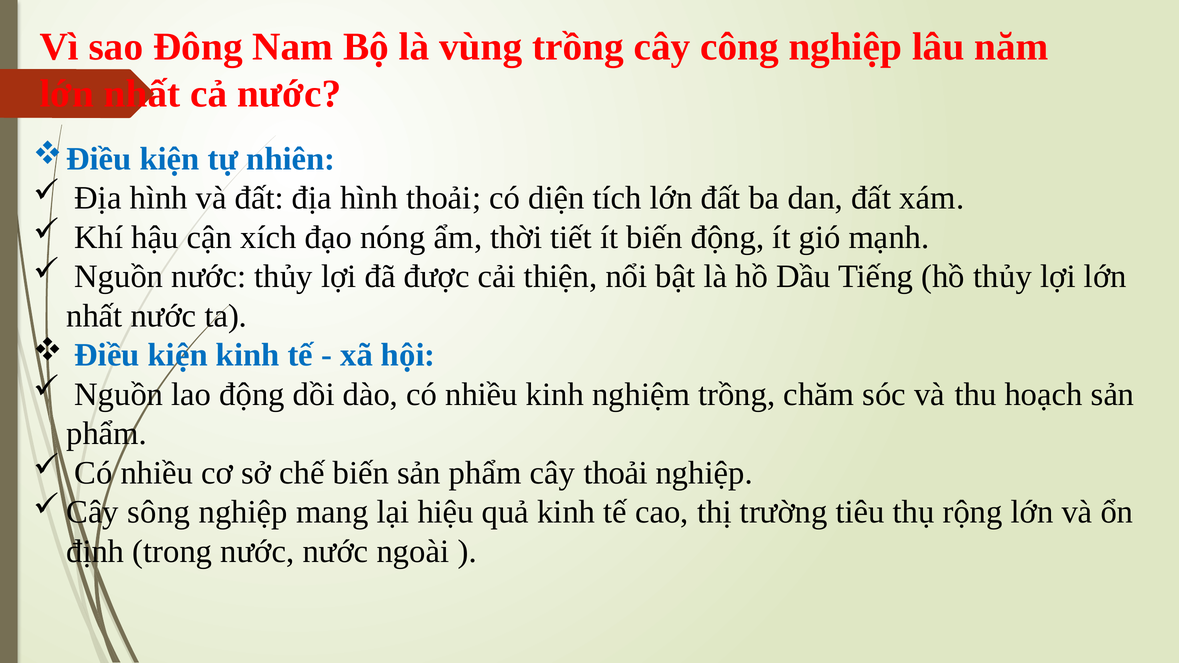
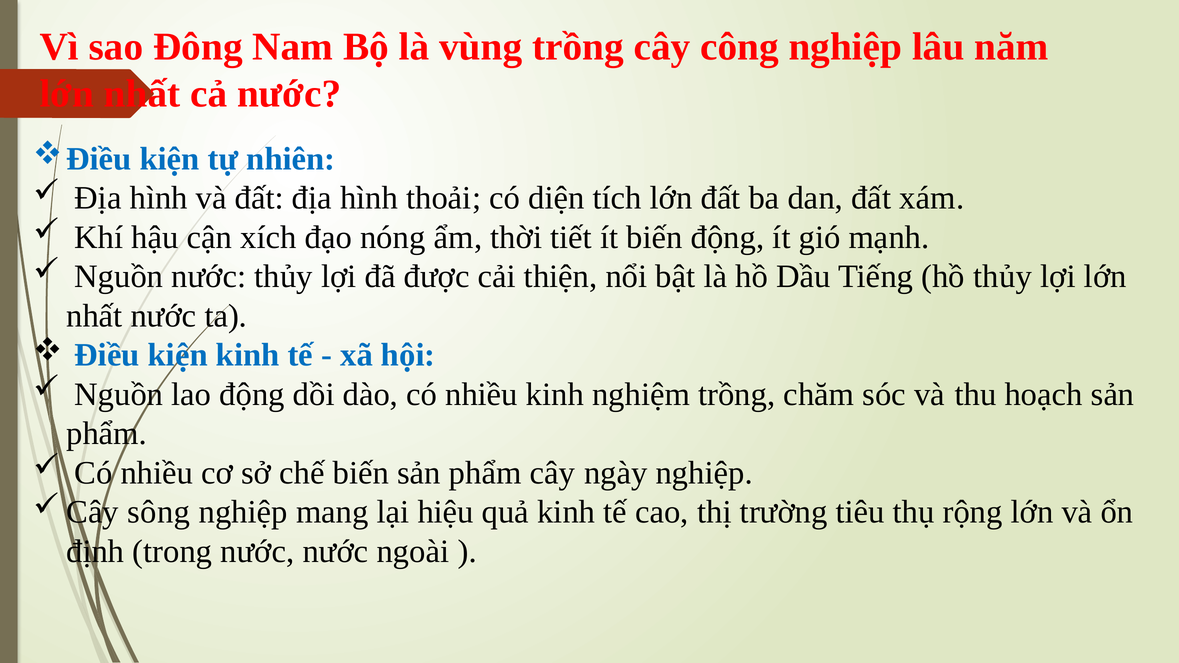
cây thoải: thoải -> ngày
